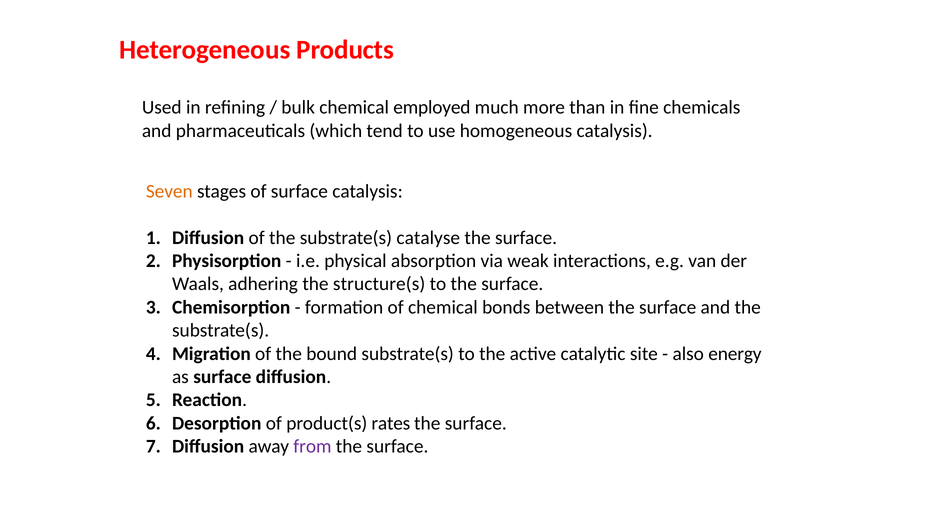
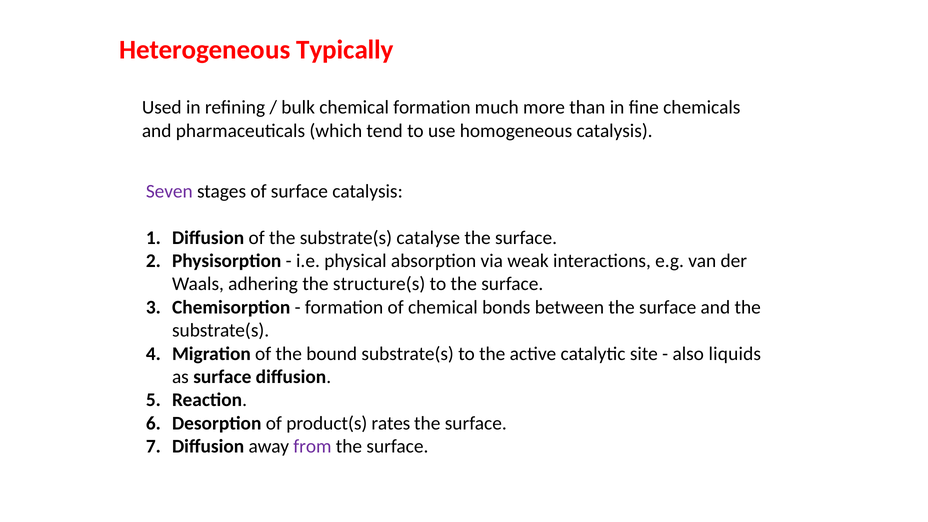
Products: Products -> Typically
chemical employed: employed -> formation
Seven colour: orange -> purple
energy: energy -> liquids
